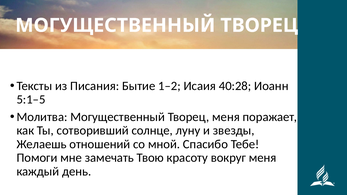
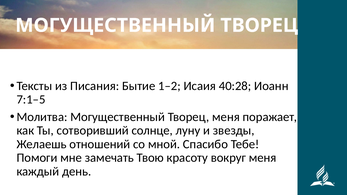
5:1–5: 5:1–5 -> 7:1–5
